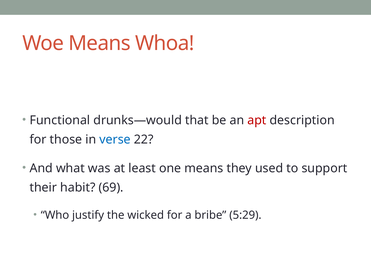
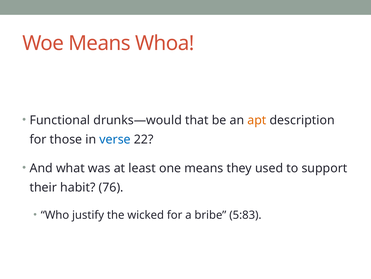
apt colour: red -> orange
69: 69 -> 76
5:29: 5:29 -> 5:83
